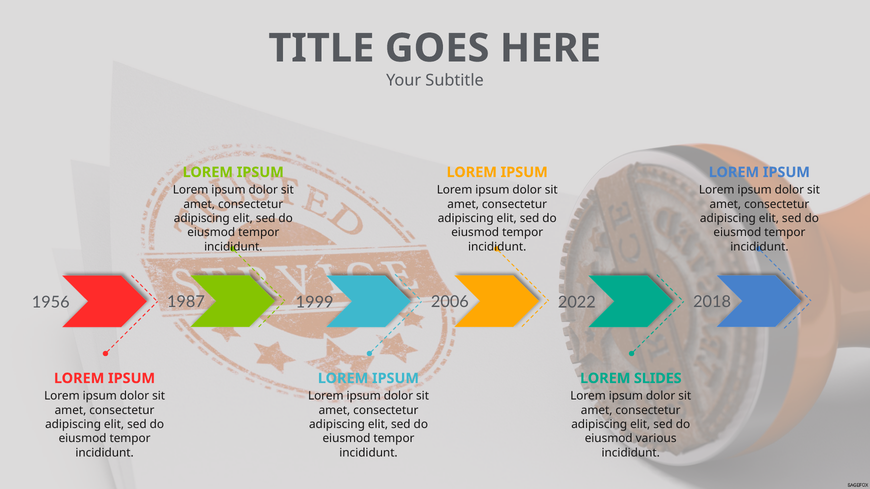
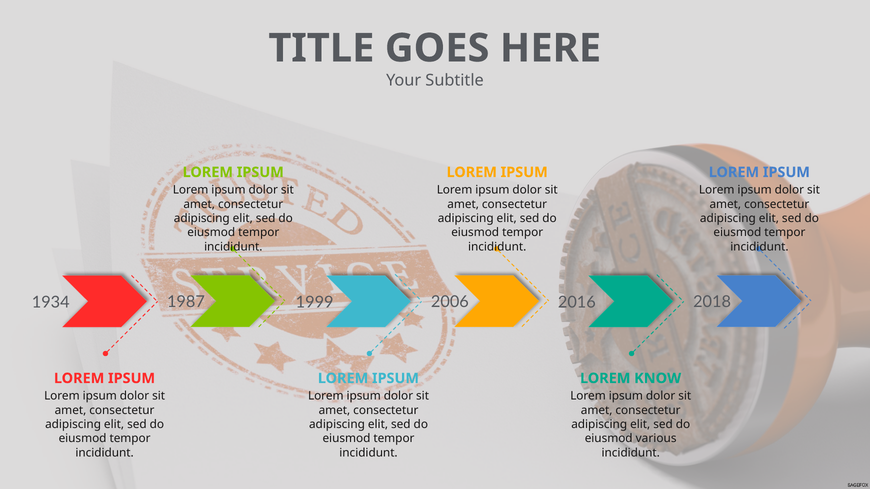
1956: 1956 -> 1934
2022: 2022 -> 2016
SLIDES: SLIDES -> KNOW
